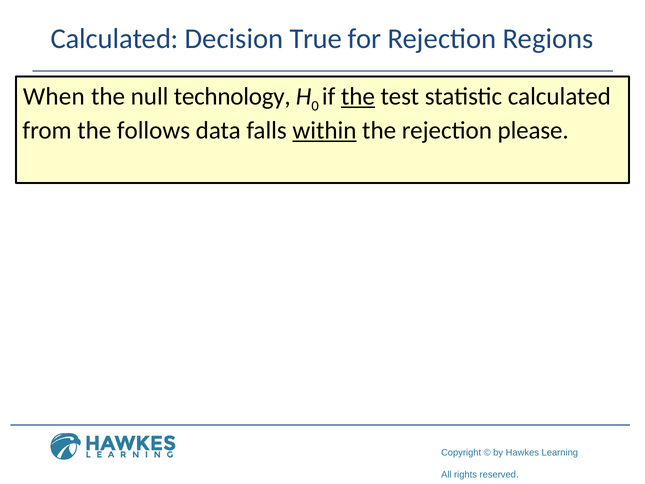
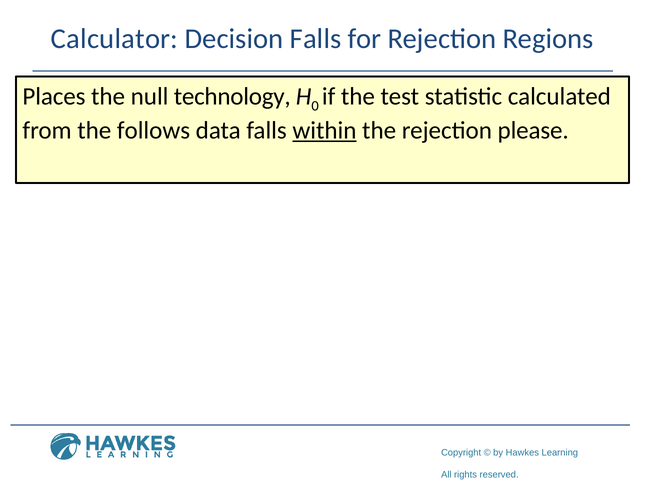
Calculated at (115, 39): Calculated -> Calculator
Decision True: True -> Falls
When: When -> Places
the at (358, 96) underline: present -> none
